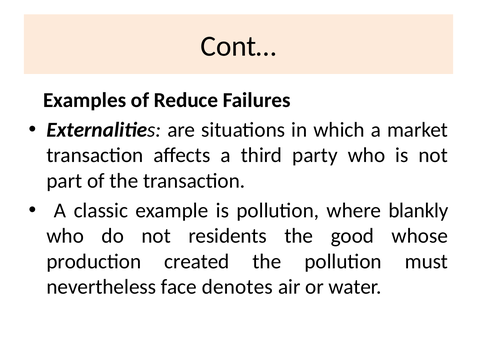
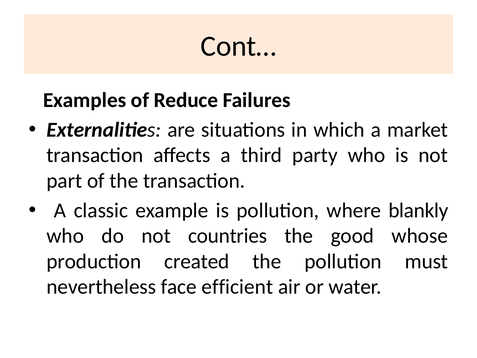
residents: residents -> countries
denotes: denotes -> efficient
